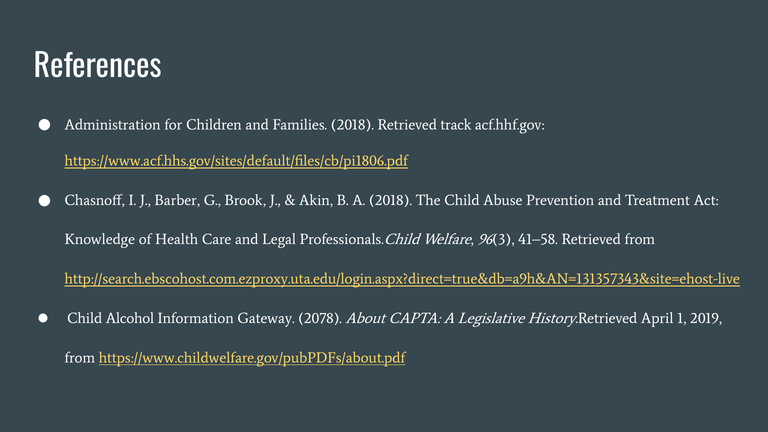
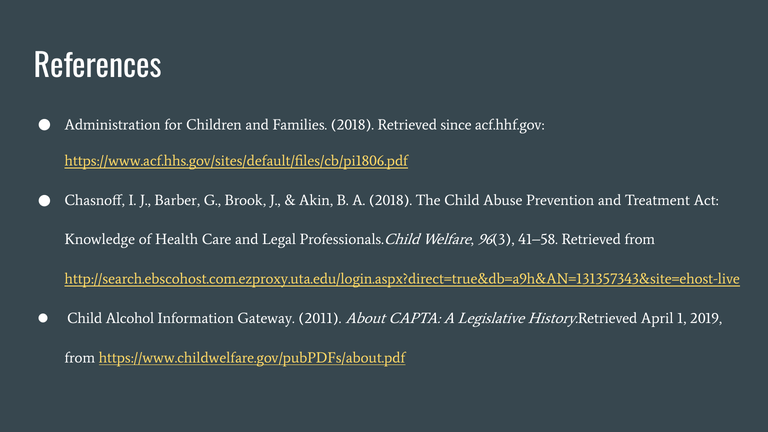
track: track -> since
2078: 2078 -> 2011
